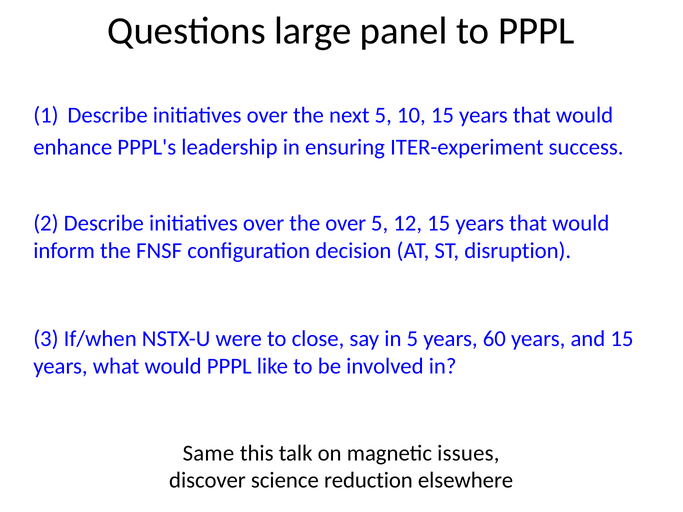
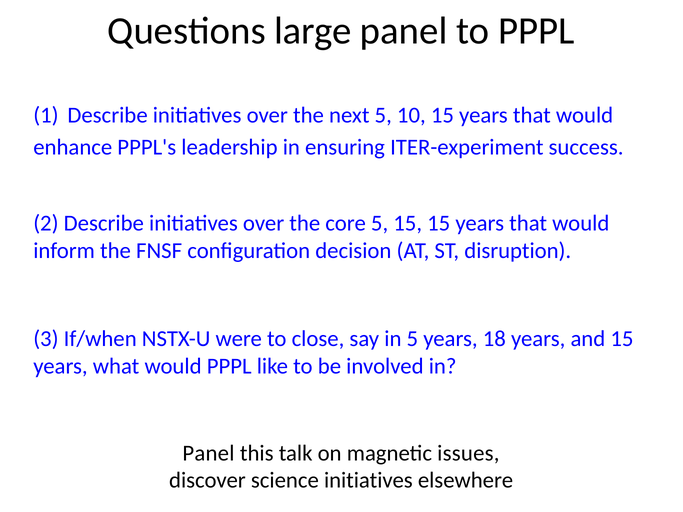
the over: over -> core
5 12: 12 -> 15
60: 60 -> 18
Same at (208, 453): Same -> Panel
science reduction: reduction -> initiatives
